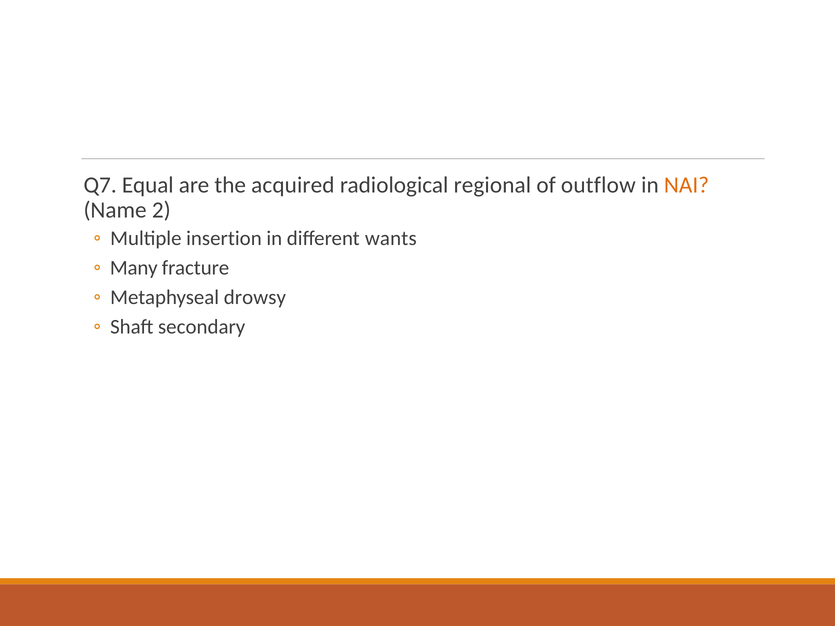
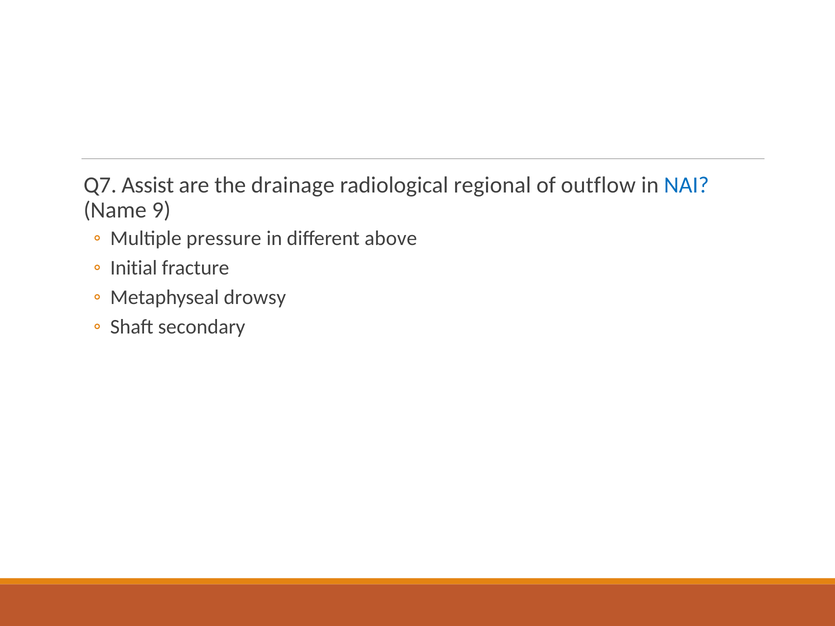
Equal: Equal -> Assist
acquired: acquired -> drainage
NAI colour: orange -> blue
2: 2 -> 9
insertion: insertion -> pressure
wants: wants -> above
Many: Many -> Initial
